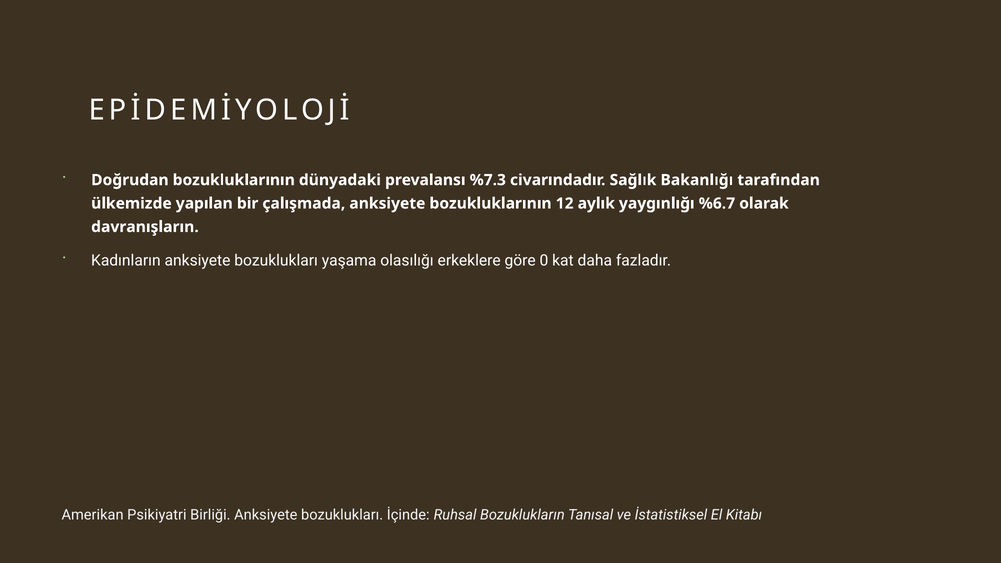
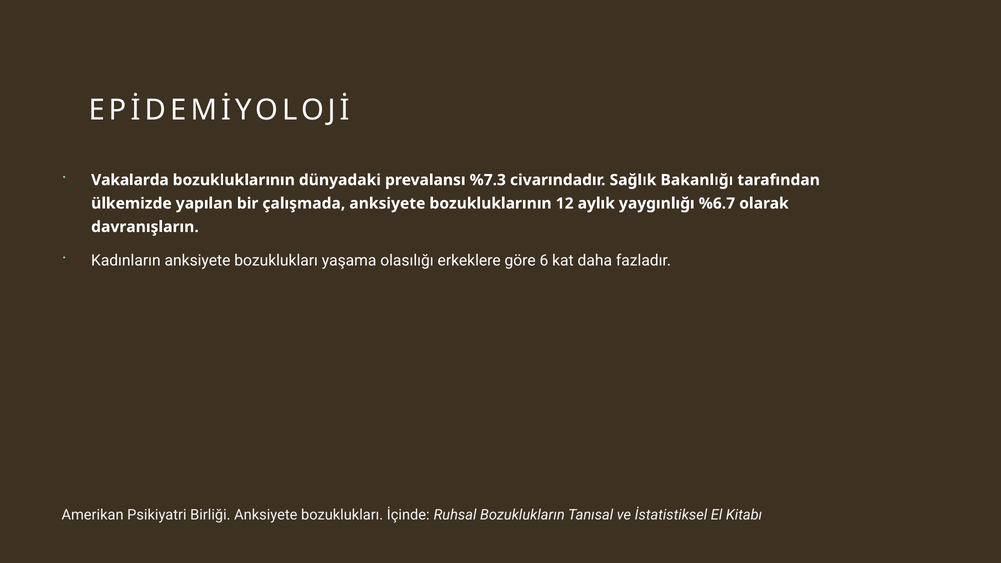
Doğrudan: Doğrudan -> Vakalarda
0: 0 -> 6
